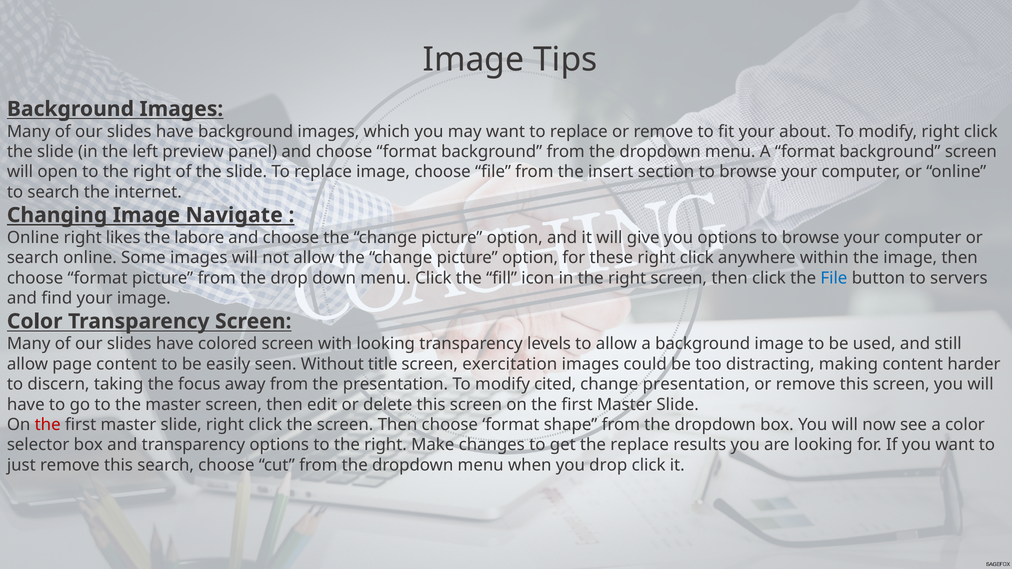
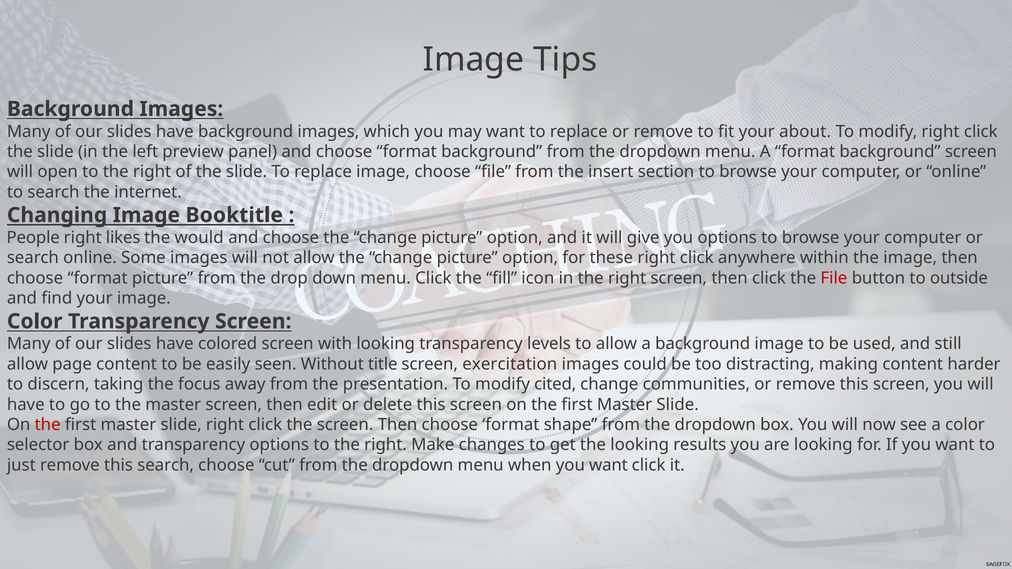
Navigate: Navigate -> Booktitle
Online at (33, 238): Online -> People
labore: labore -> would
File at (834, 278) colour: blue -> red
servers: servers -> outside
change presentation: presentation -> communities
the replace: replace -> looking
when you drop: drop -> want
